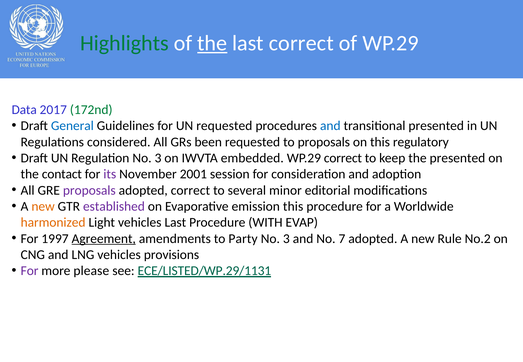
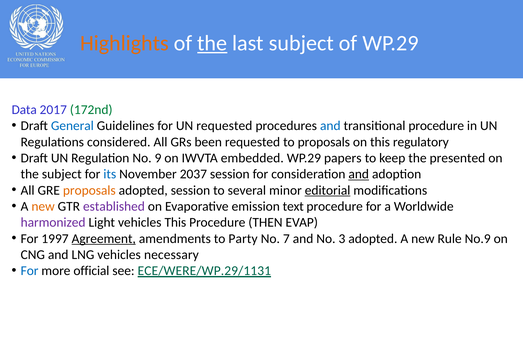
Highlights colour: green -> orange
last correct: correct -> subject
transitional presented: presented -> procedure
Regulation No 3: 3 -> 9
WP.29 correct: correct -> papers
the contact: contact -> subject
its colour: purple -> blue
2001: 2001 -> 2037
and at (359, 174) underline: none -> present
proposals at (89, 190) colour: purple -> orange
adopted correct: correct -> session
editorial underline: none -> present
emission this: this -> text
harmonized colour: orange -> purple
vehicles Last: Last -> This
WITH: WITH -> THEN
3 at (286, 239): 3 -> 7
7: 7 -> 3
No.2: No.2 -> No.9
provisions: provisions -> necessary
For at (30, 271) colour: purple -> blue
please: please -> official
ECE/LISTED/WP.29/1131: ECE/LISTED/WP.29/1131 -> ECE/WERE/WP.29/1131
